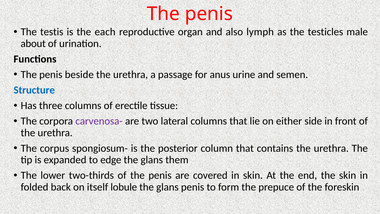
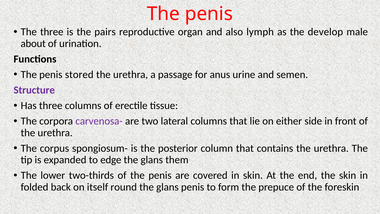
The testis: testis -> three
each: each -> pairs
testicles: testicles -> develop
beside: beside -> stored
Structure colour: blue -> purple
lobule: lobule -> round
